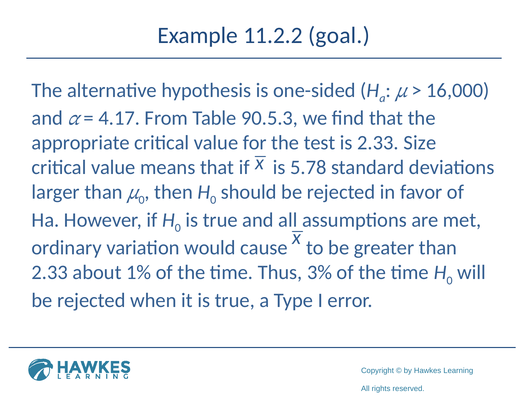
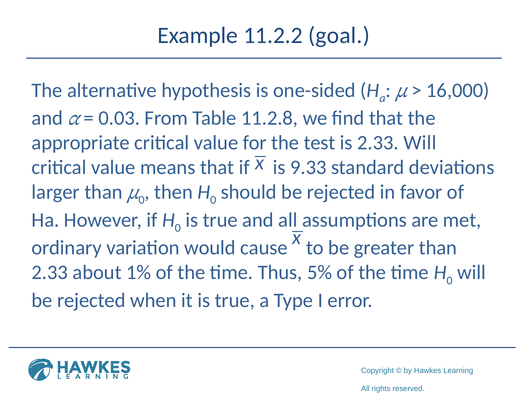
4.17: 4.17 -> 0.03
90.5.3: 90.5.3 -> 11.2.8
2.33 Size: Size -> Will
5.78: 5.78 -> 9.33
3%: 3% -> 5%
